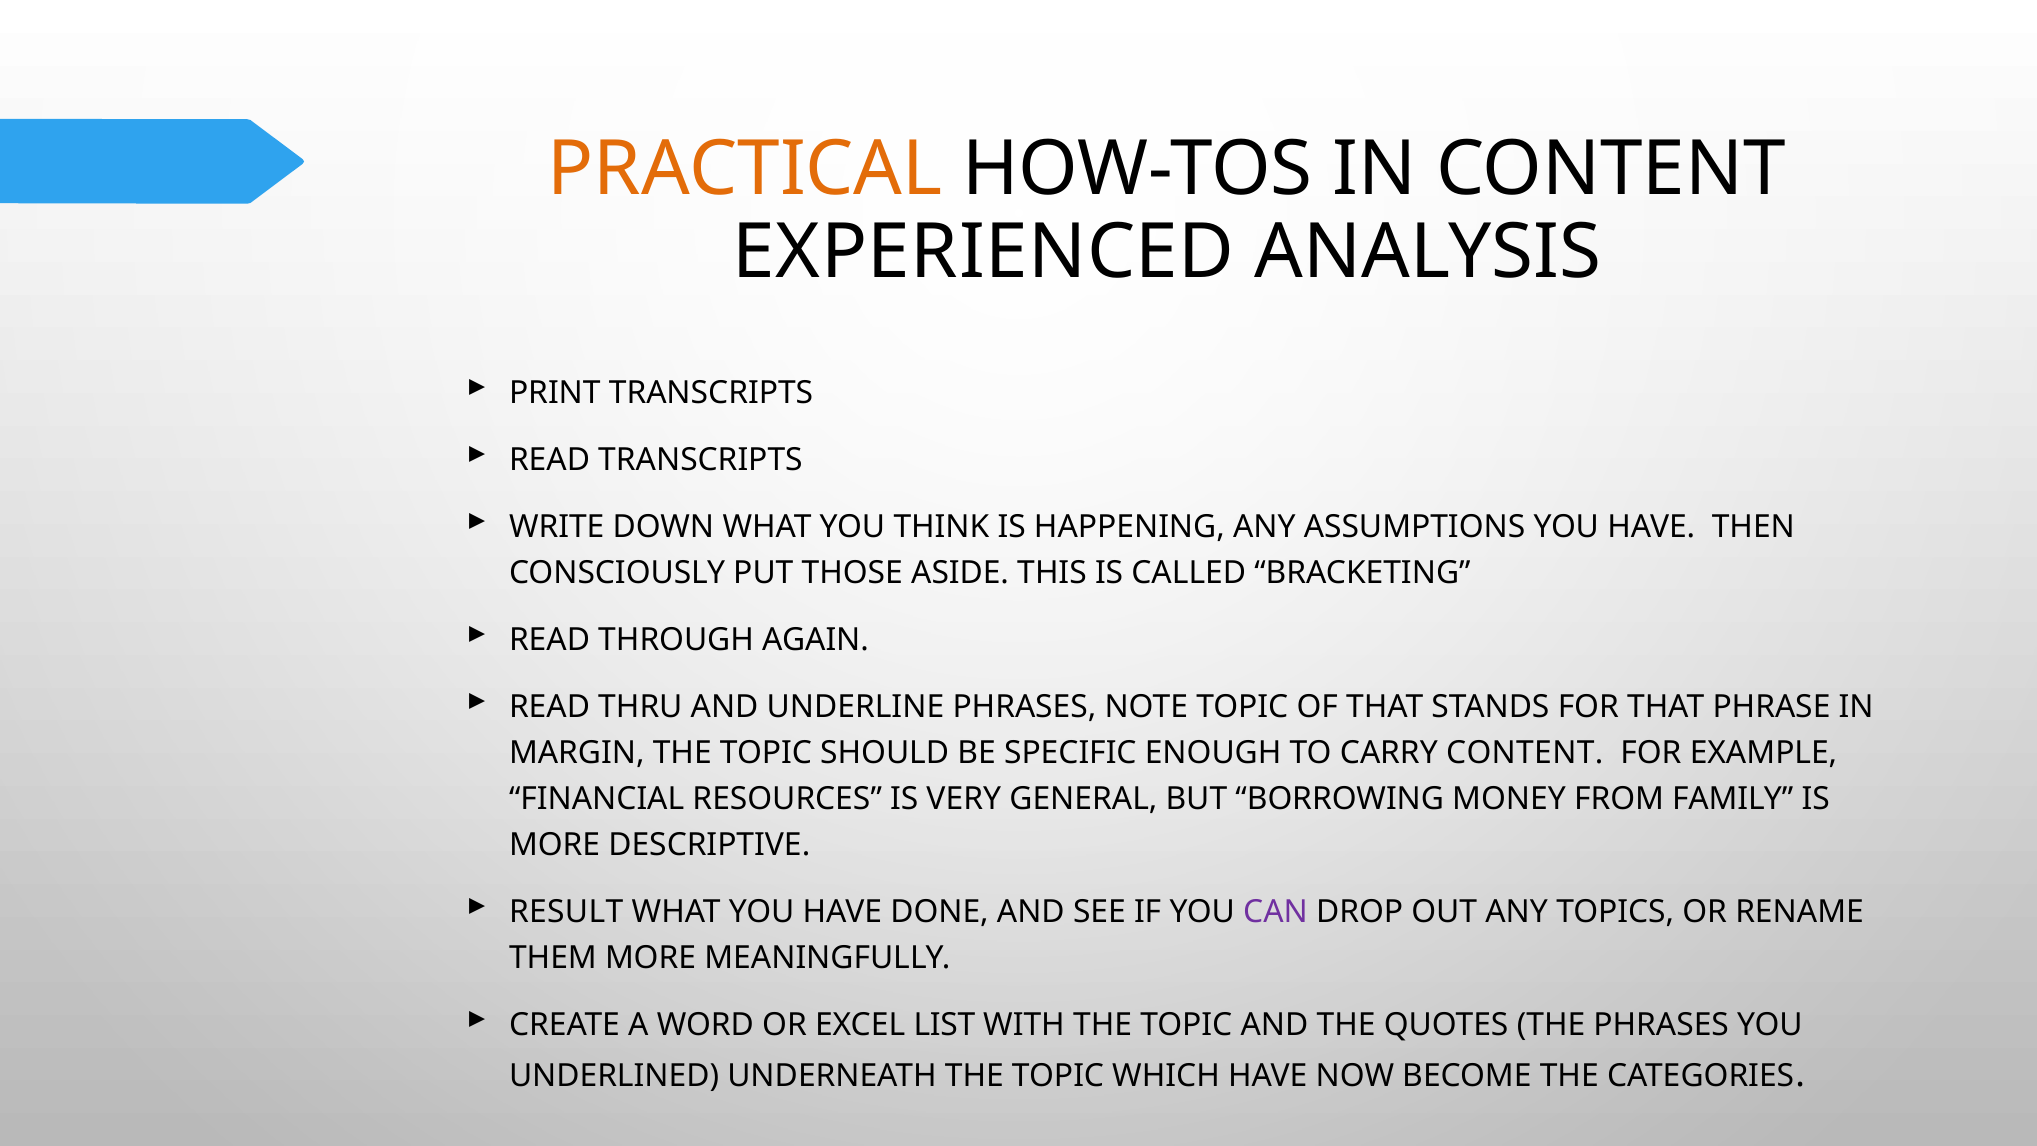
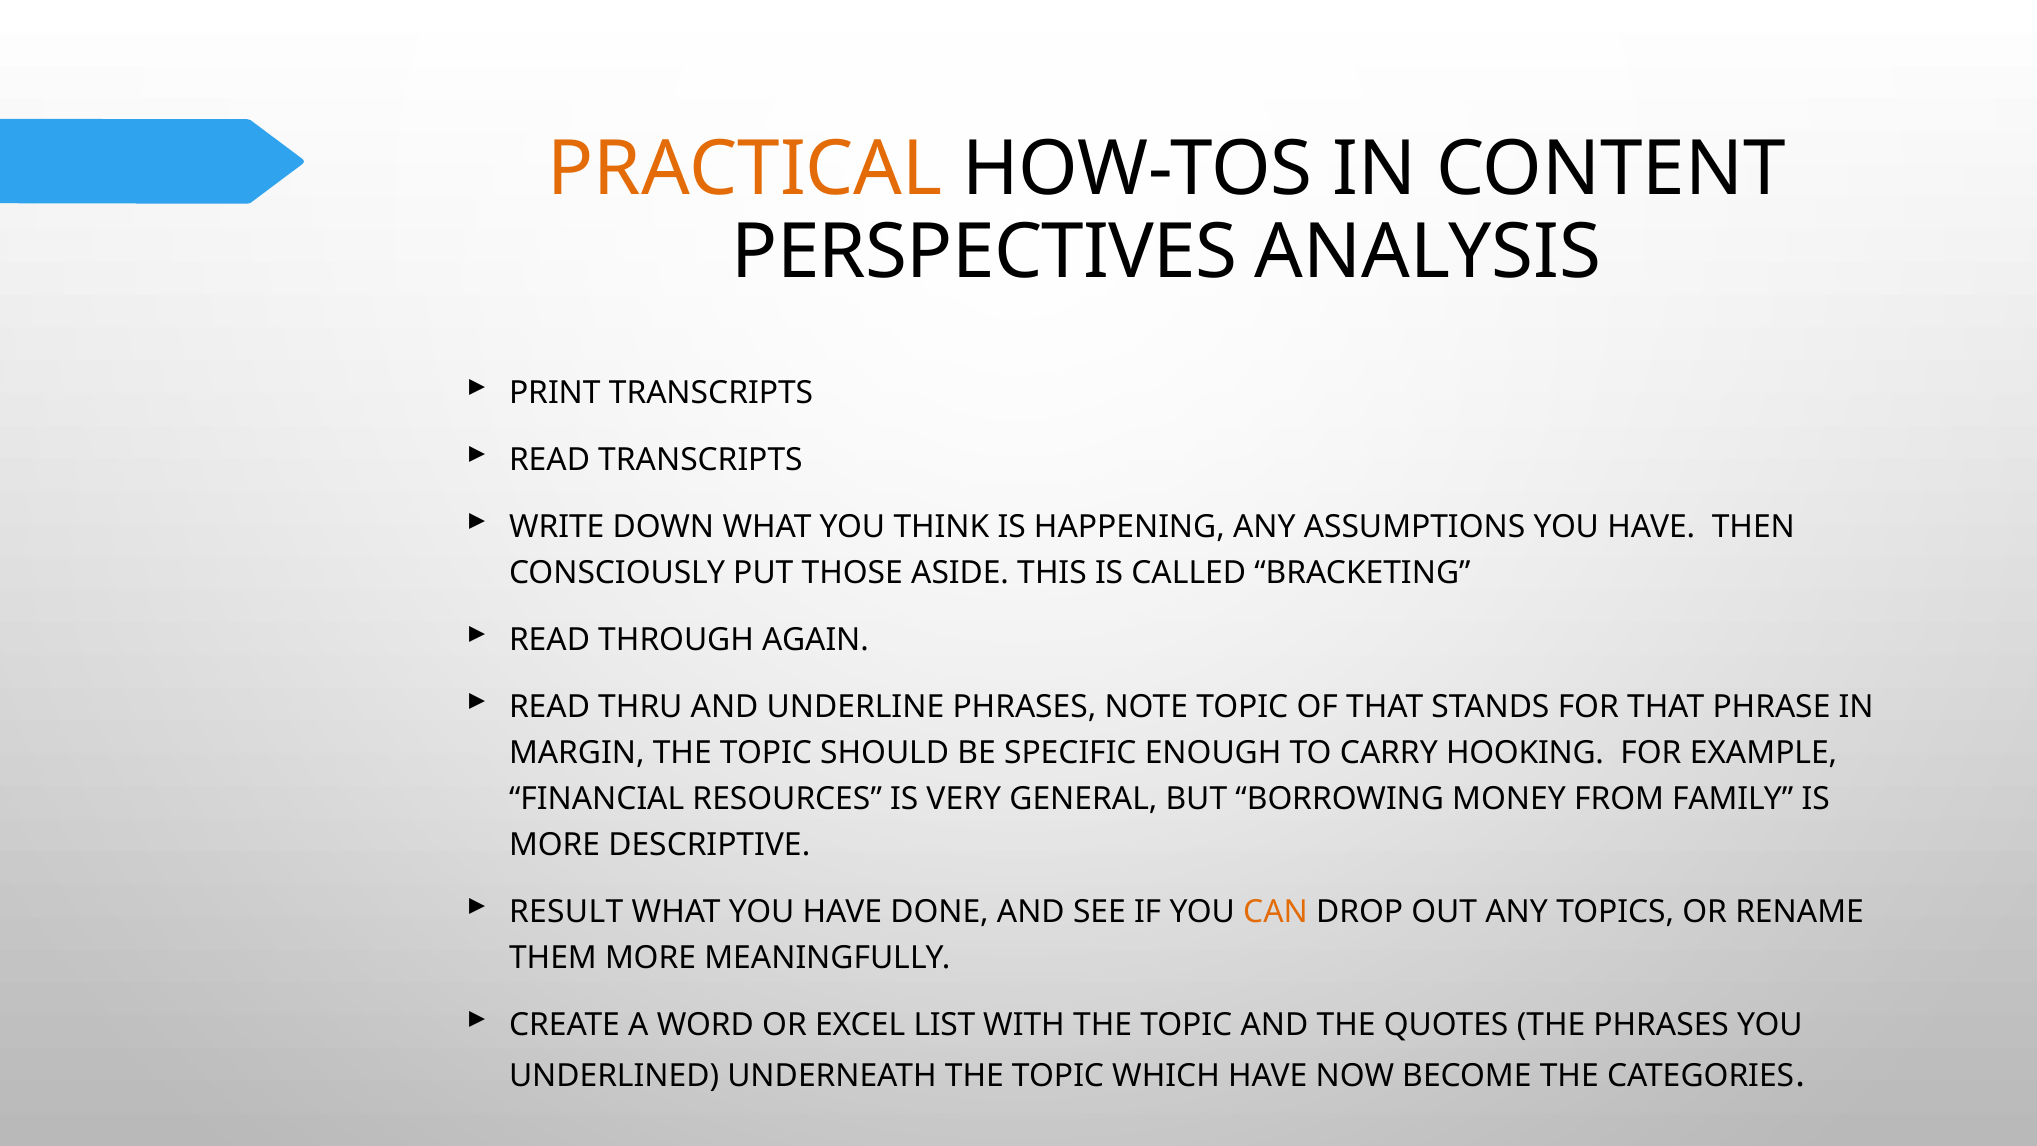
EXPERIENCED: EXPERIENCED -> PERSPECTIVES
CARRY CONTENT: CONTENT -> HOOKING
CAN colour: purple -> orange
